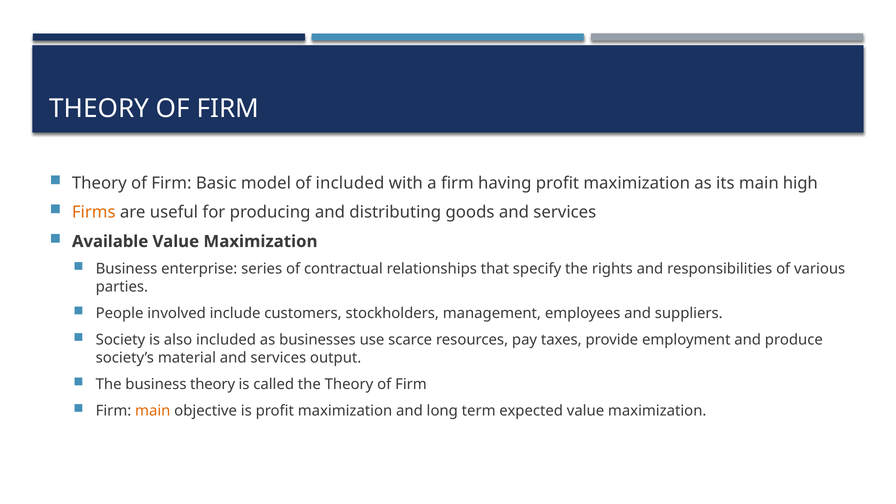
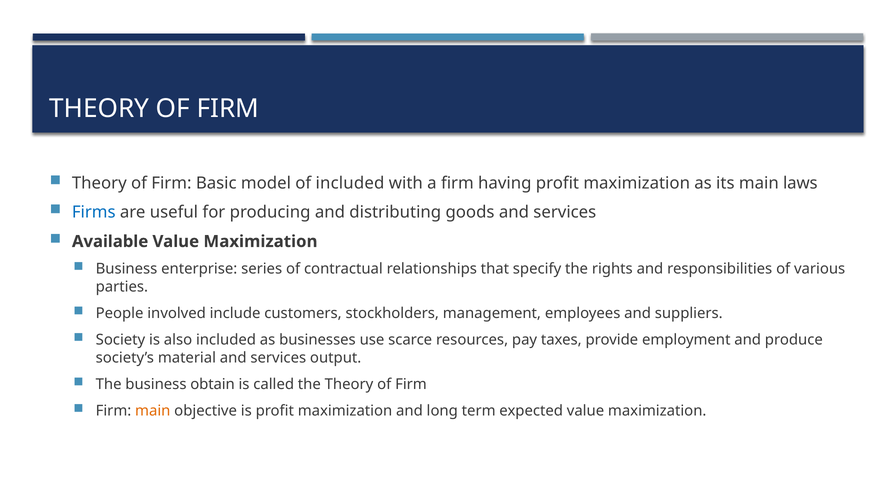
high: high -> laws
Firms colour: orange -> blue
business theory: theory -> obtain
